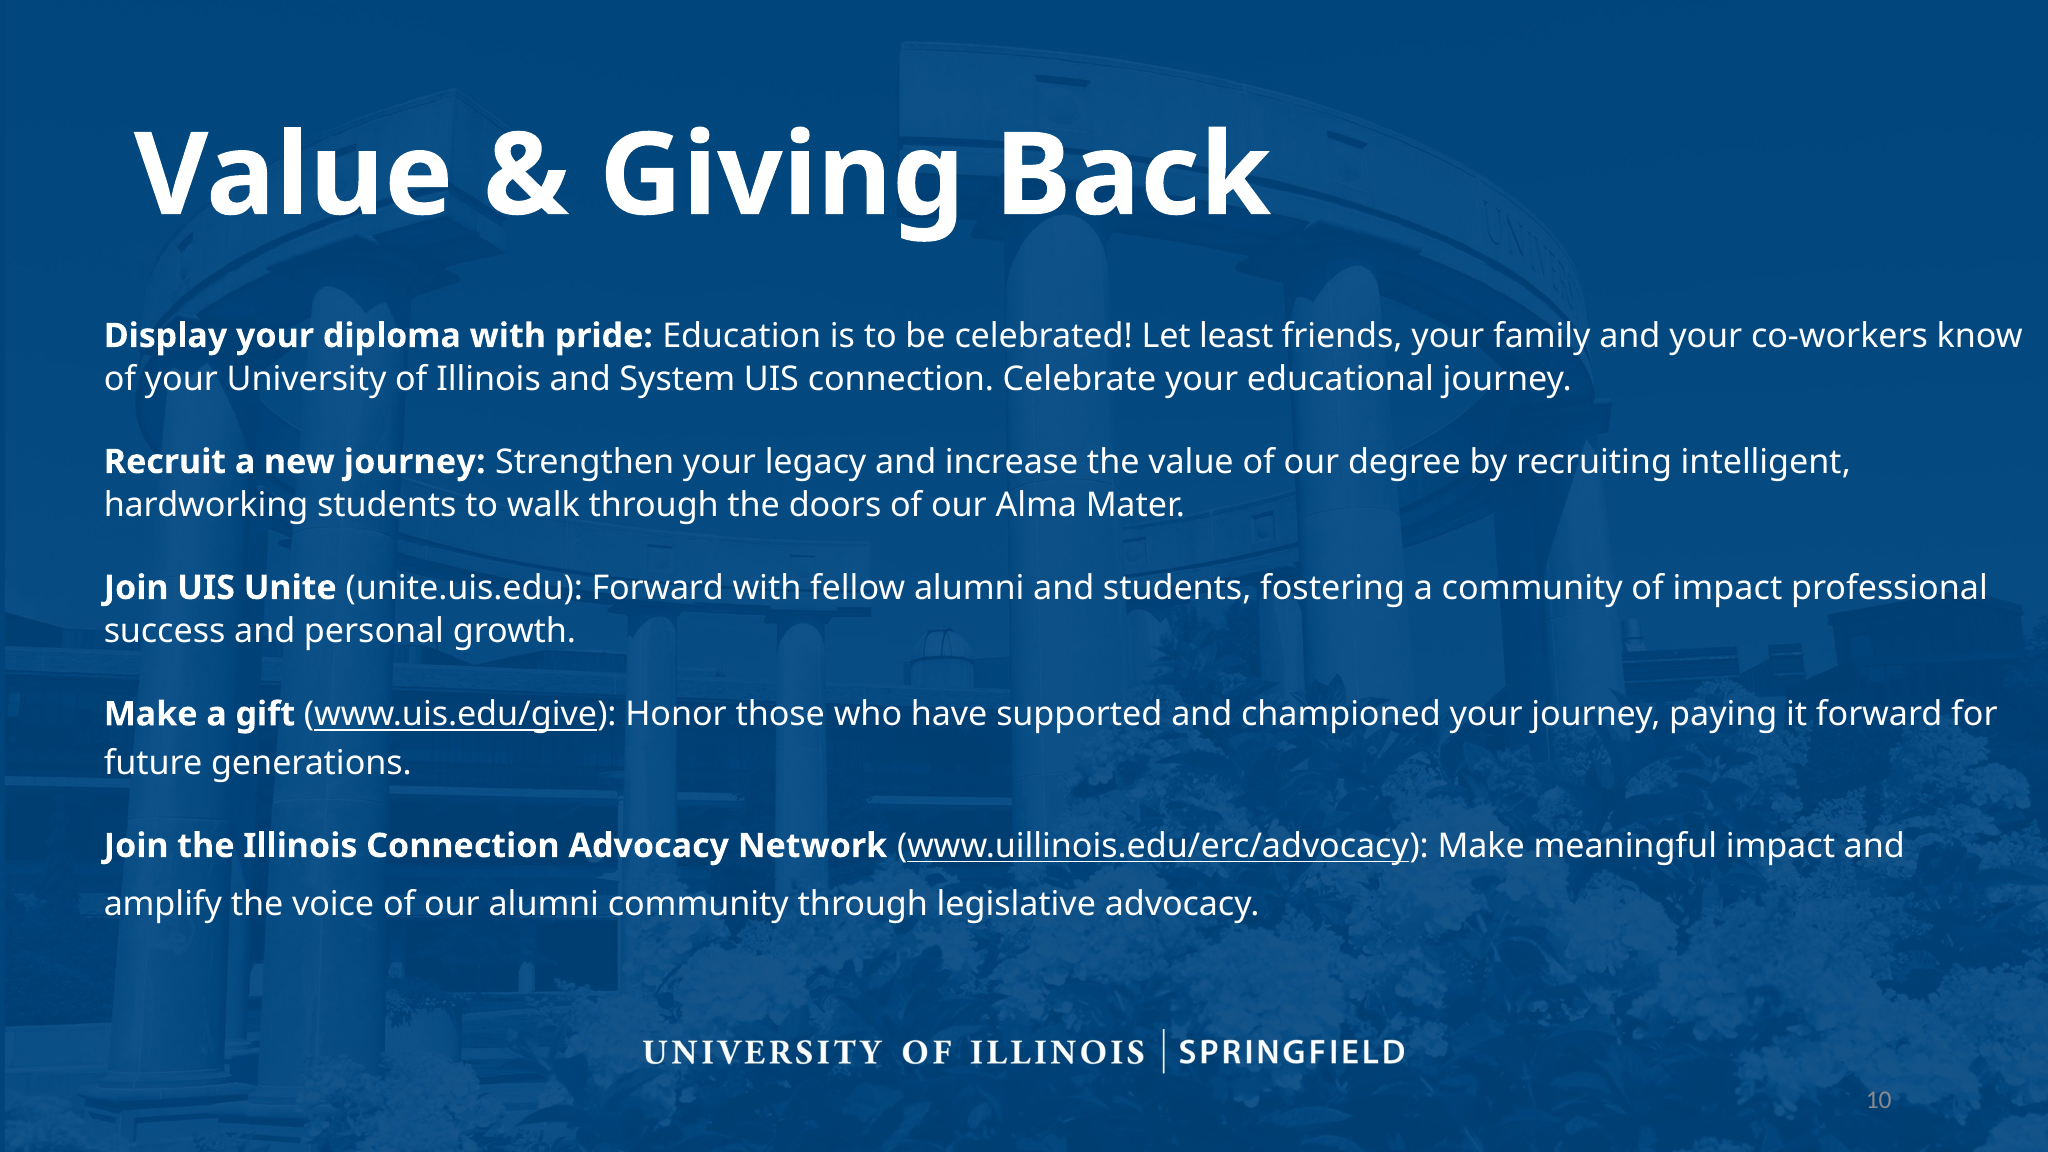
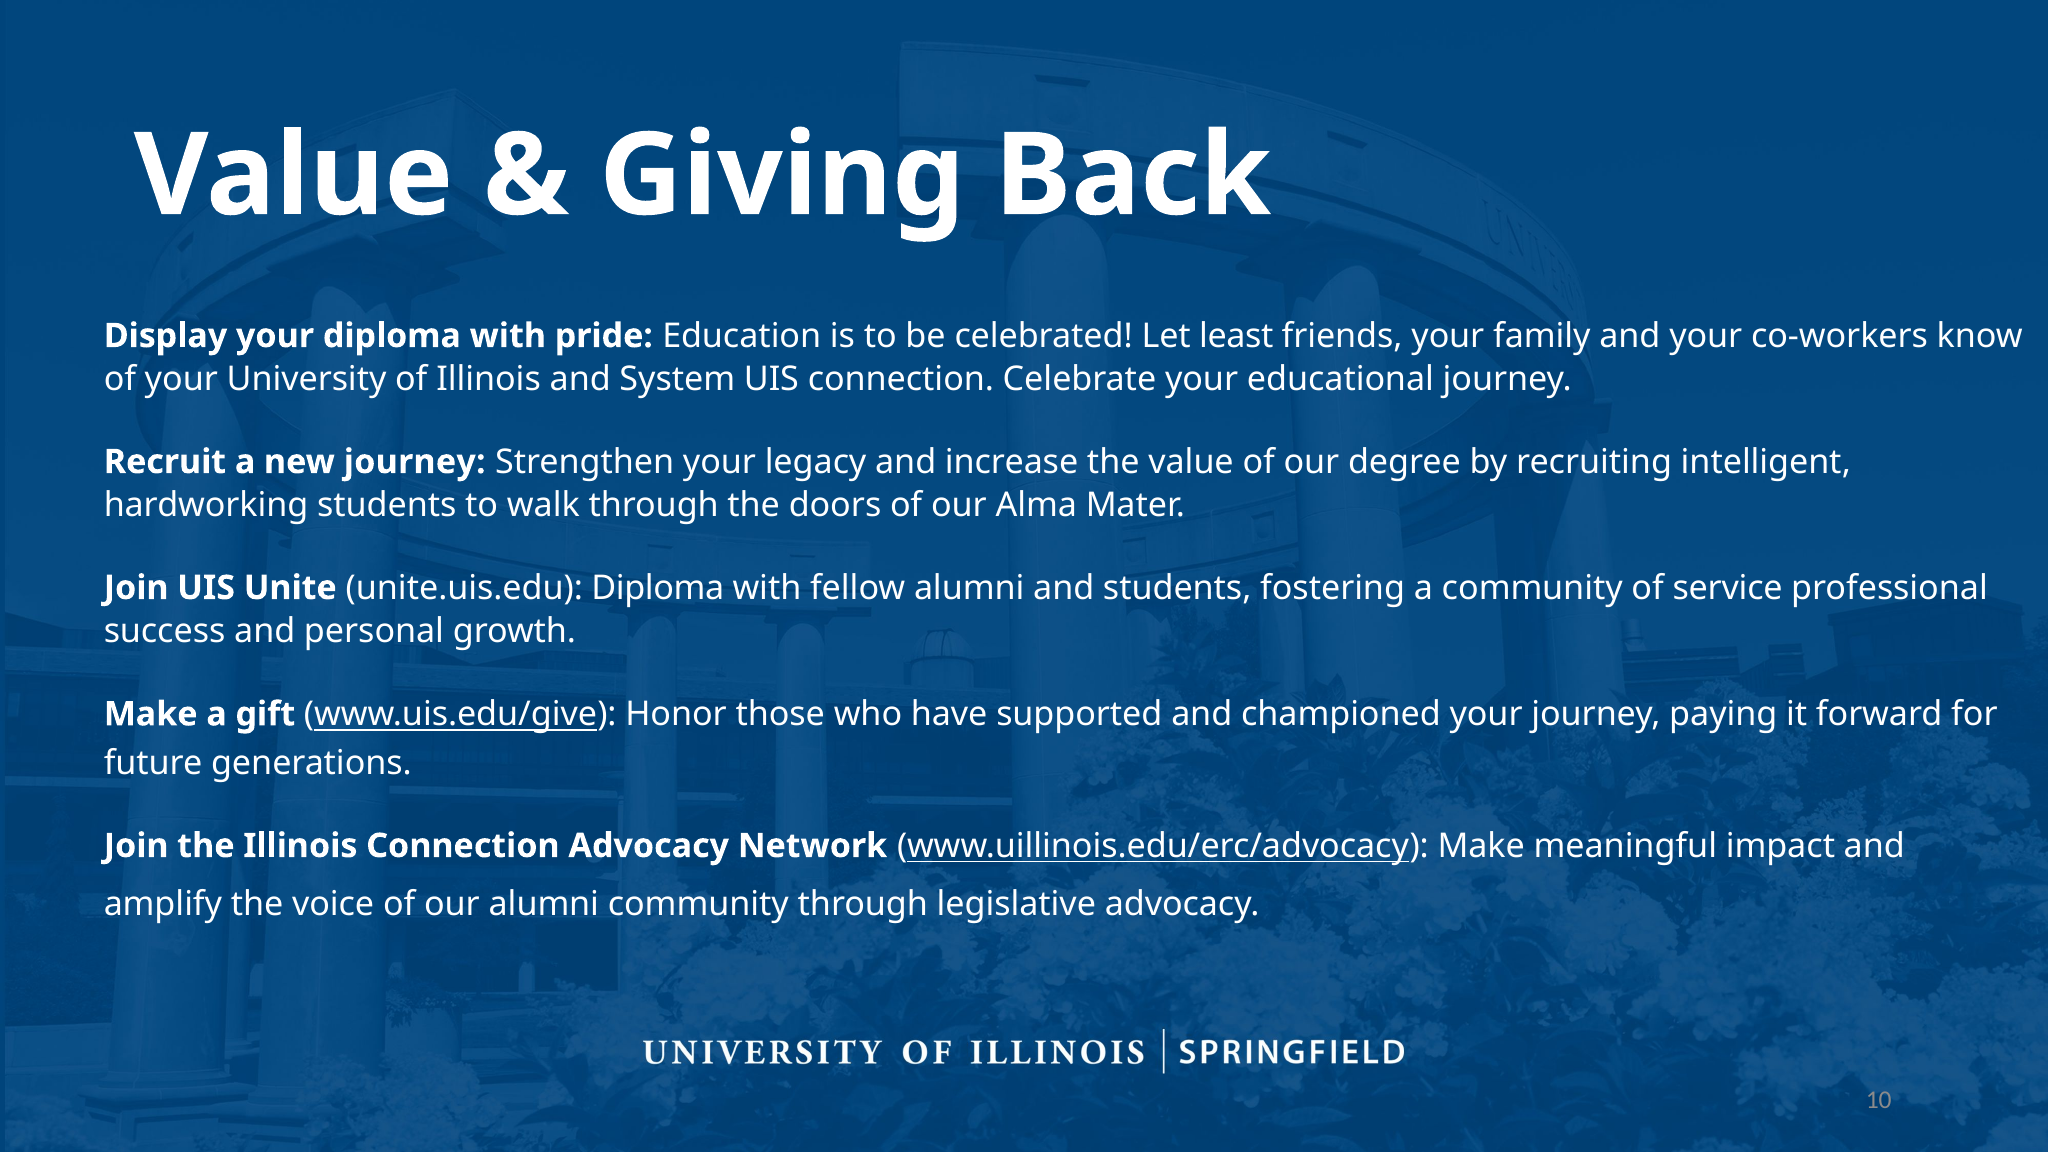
unite.uis.edu Forward: Forward -> Diploma
of impact: impact -> service
